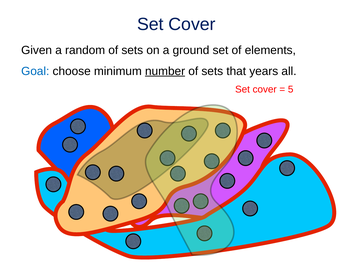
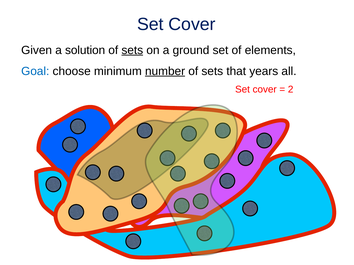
random: random -> solution
sets at (132, 50) underline: none -> present
5: 5 -> 2
